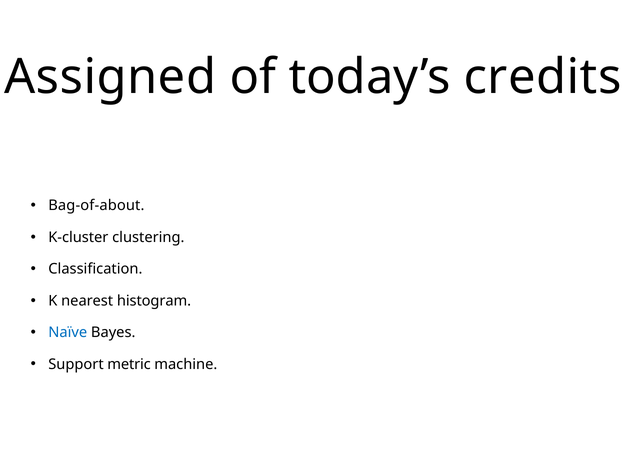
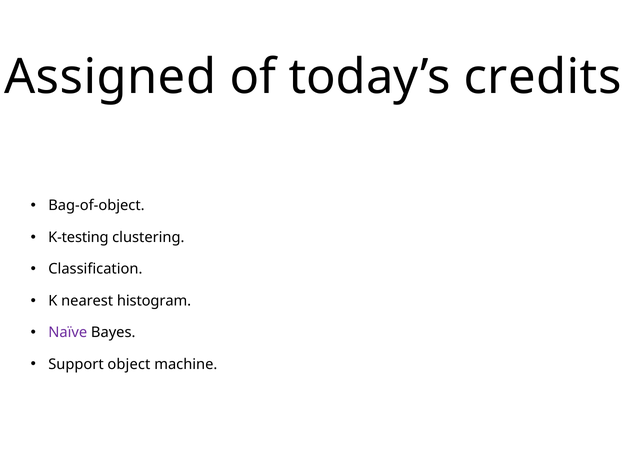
Bag-of-about: Bag-of-about -> Bag-of-object
K-cluster: K-cluster -> K-testing
Naïve colour: blue -> purple
metric: metric -> object
